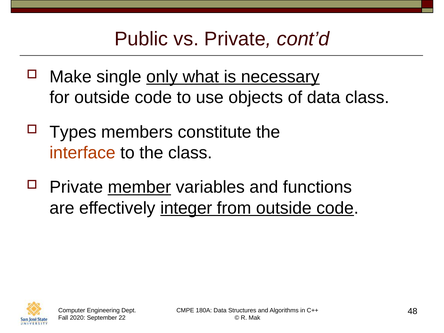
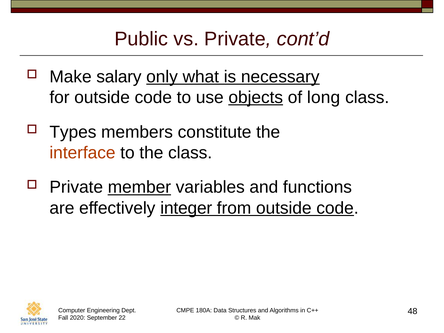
single: single -> salary
objects underline: none -> present
of data: data -> long
